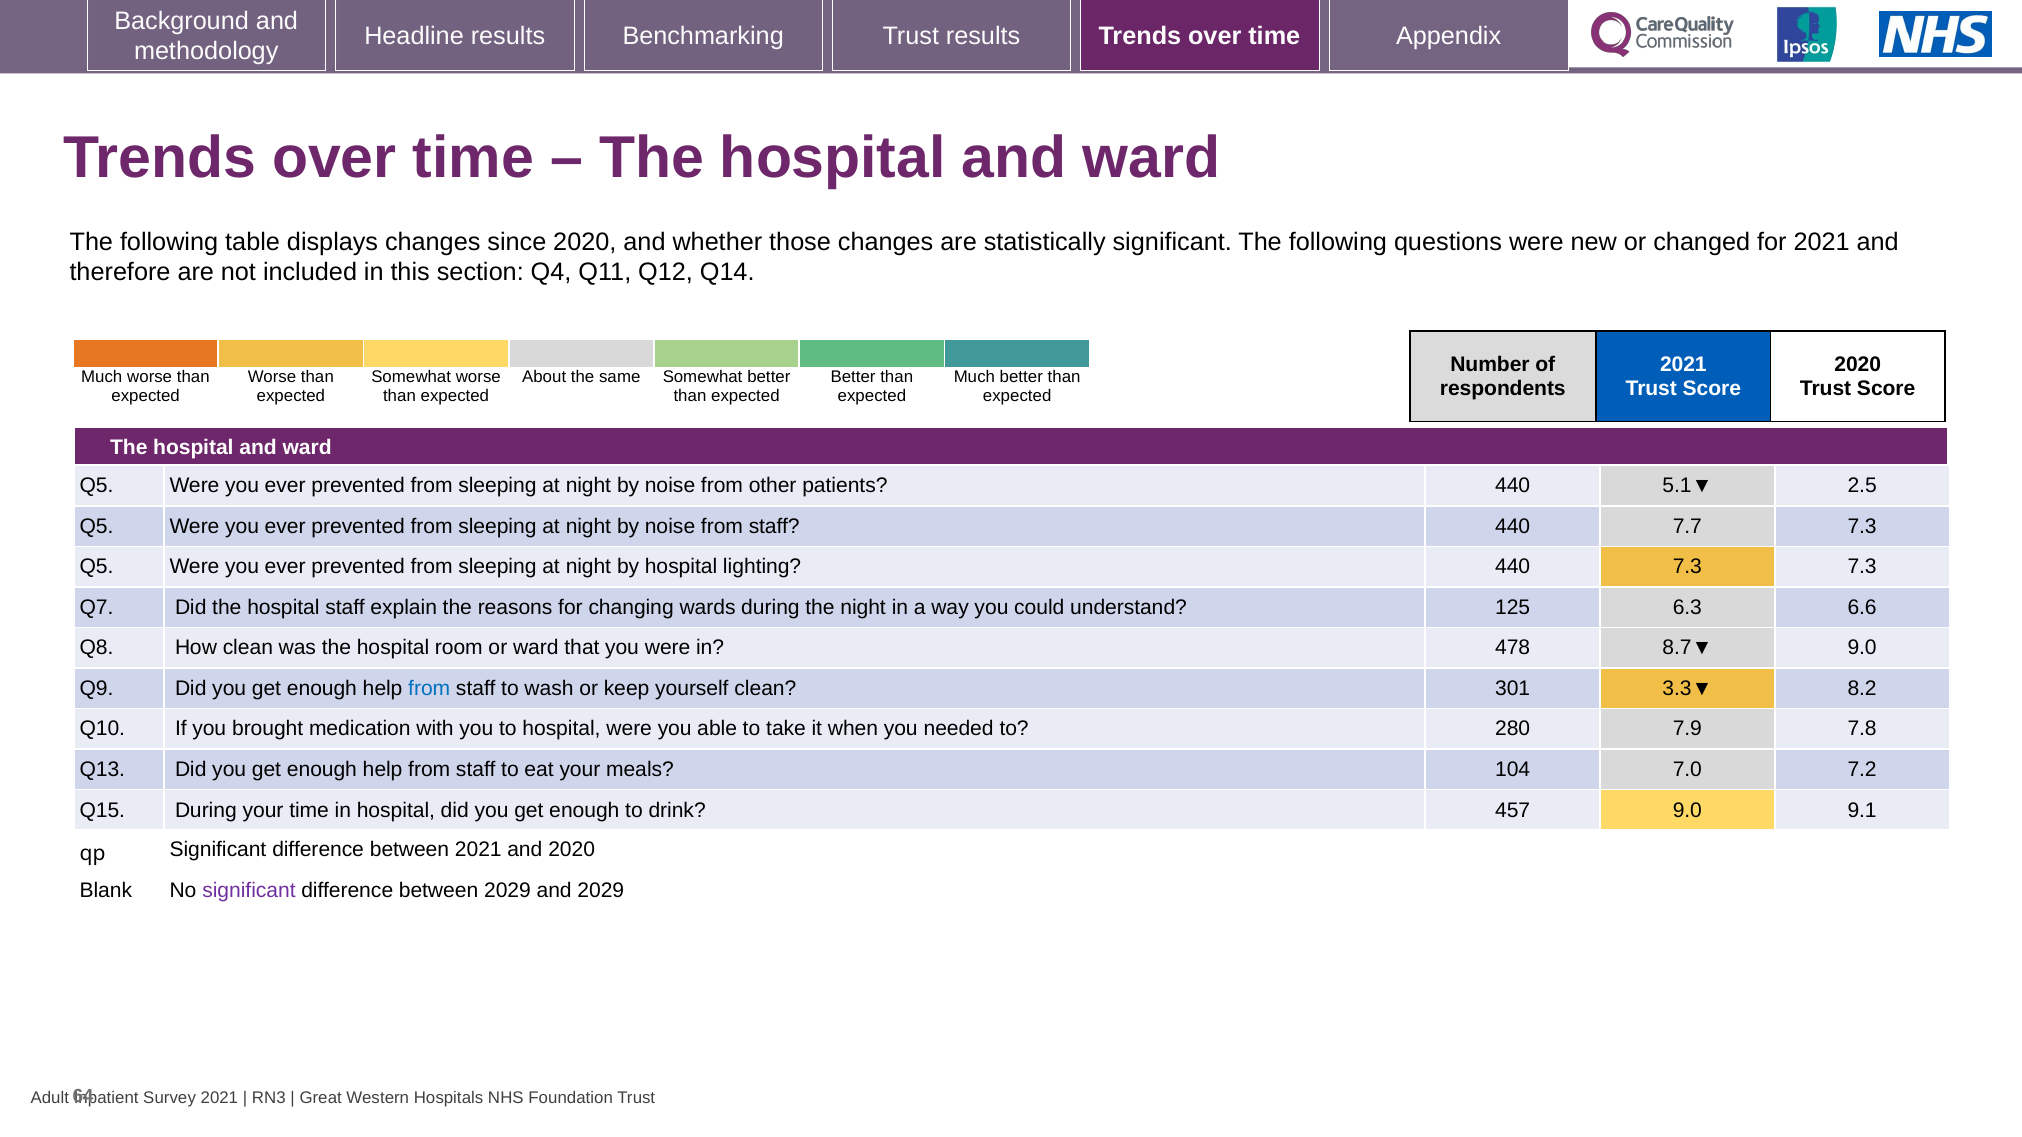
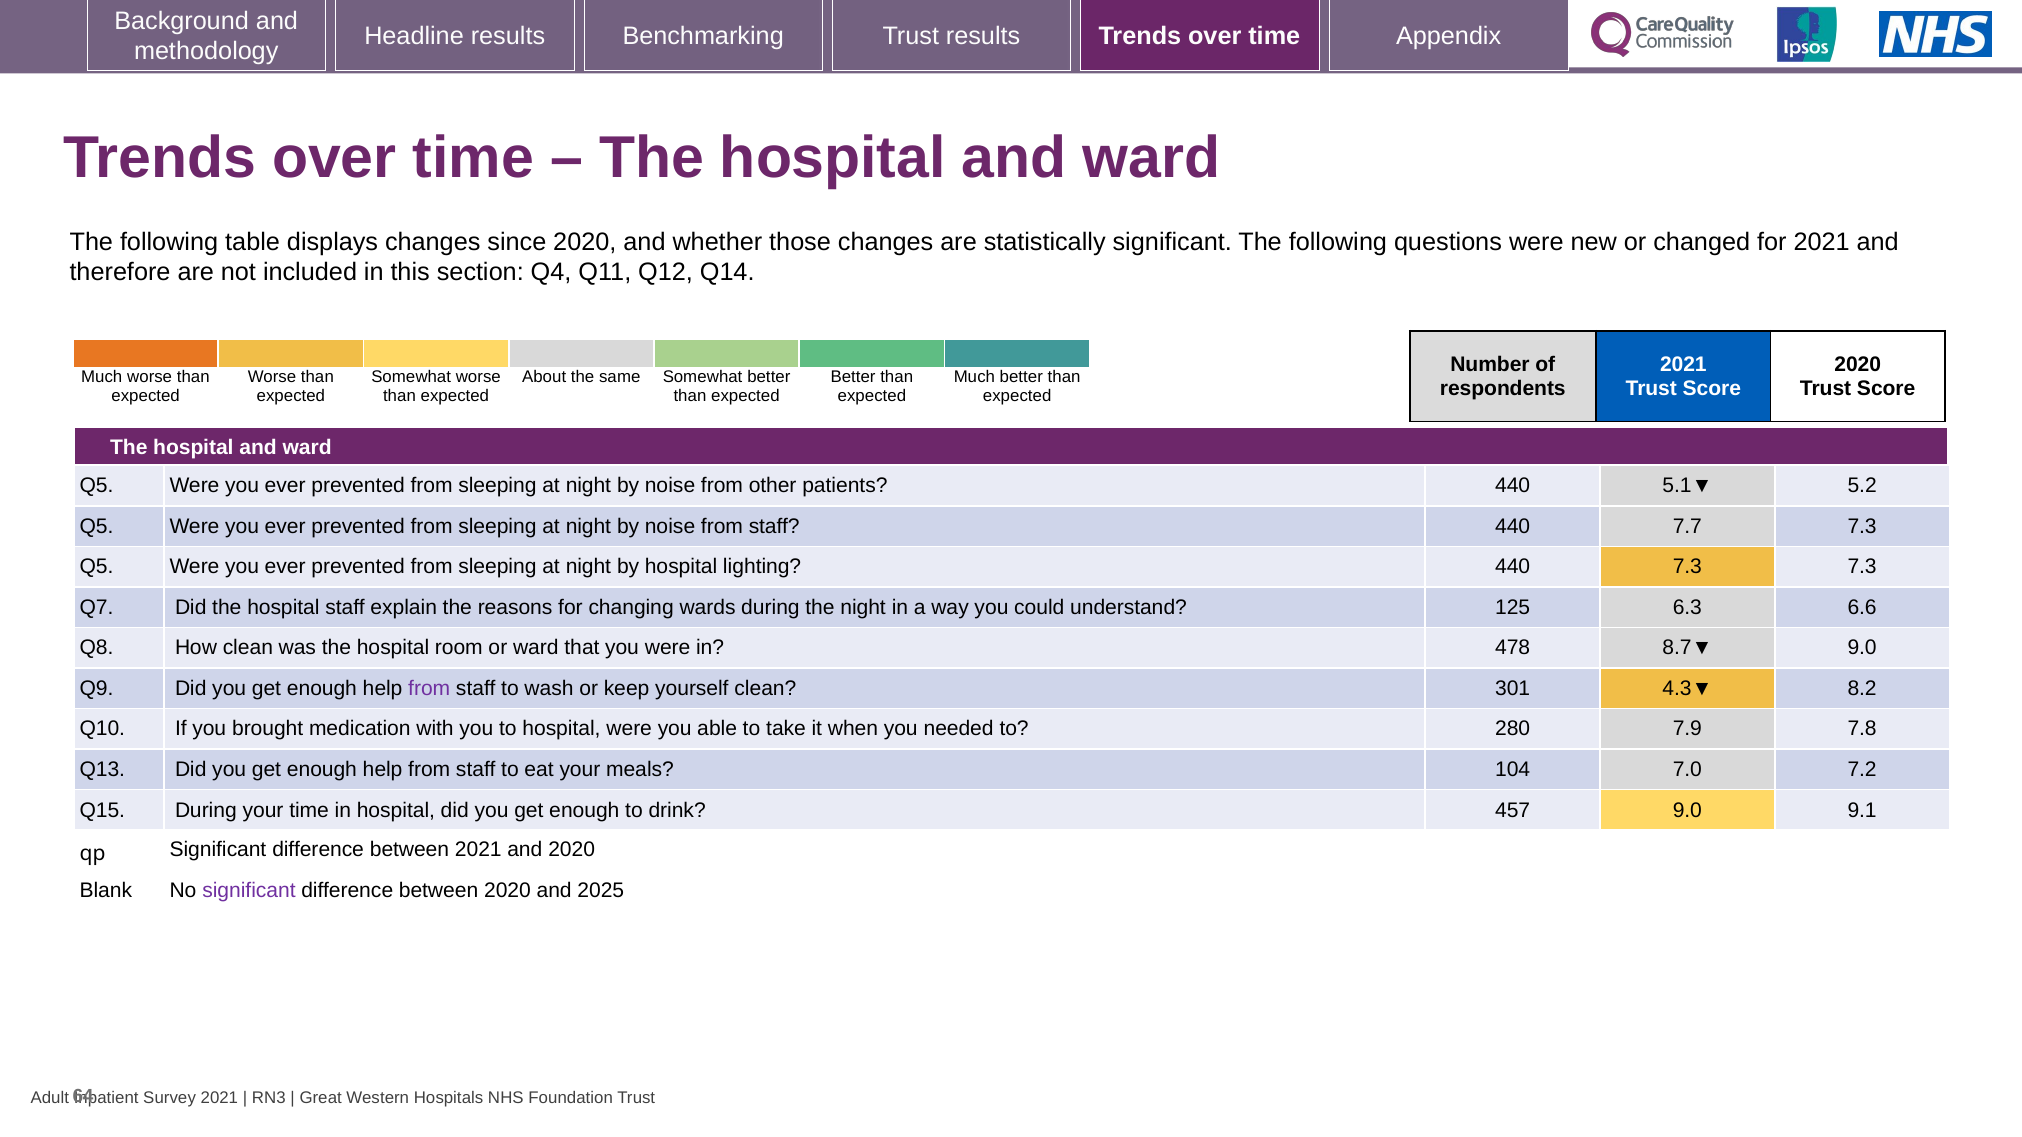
2.5: 2.5 -> 5.2
from at (429, 689) colour: blue -> purple
3.3▼: 3.3▼ -> 4.3▼
between 2029: 2029 -> 2020
and 2029: 2029 -> 2025
